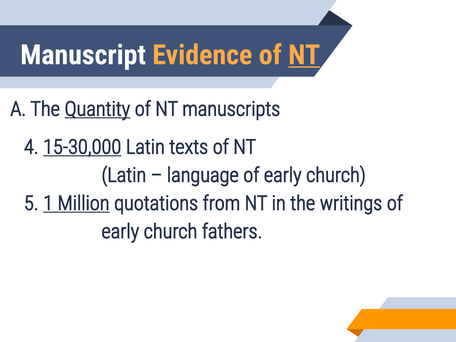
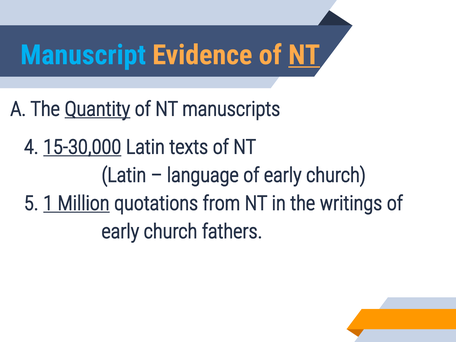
Manuscript colour: white -> light blue
